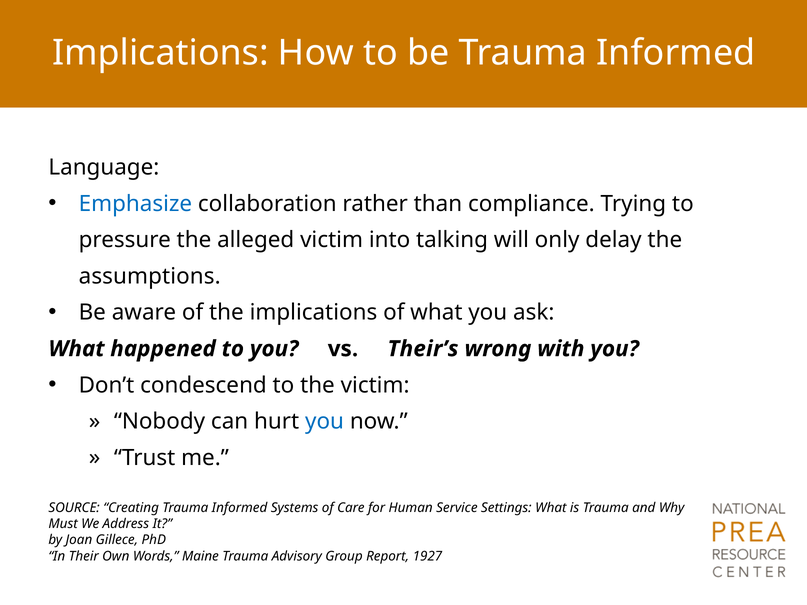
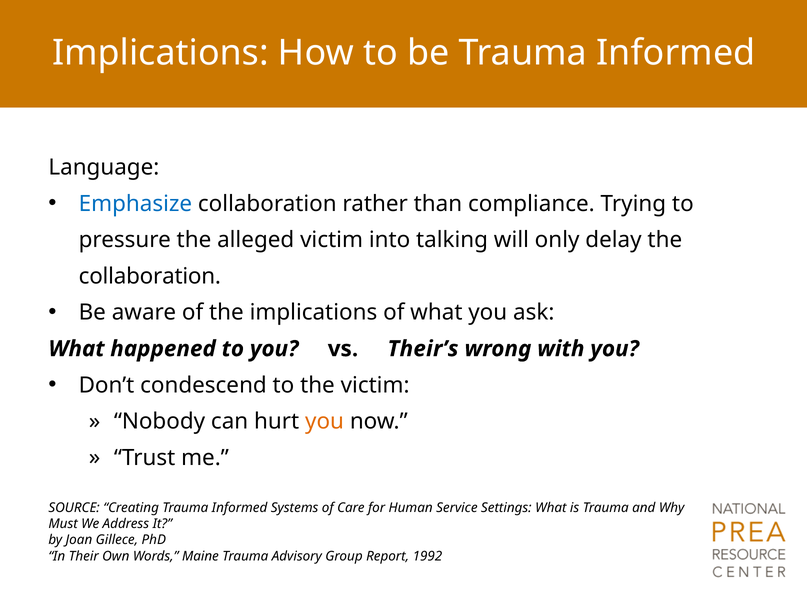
assumptions at (150, 276): assumptions -> collaboration
you at (325, 422) colour: blue -> orange
1927: 1927 -> 1992
